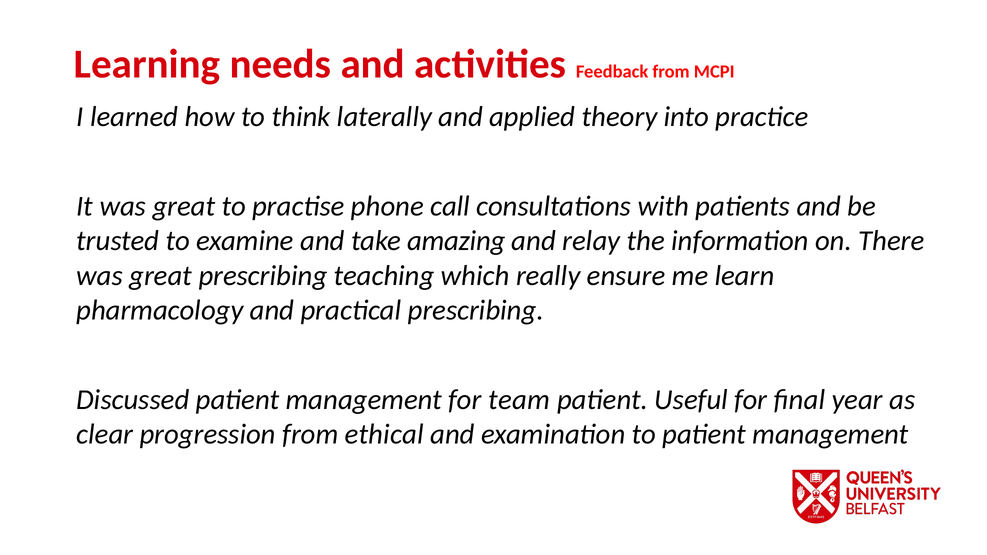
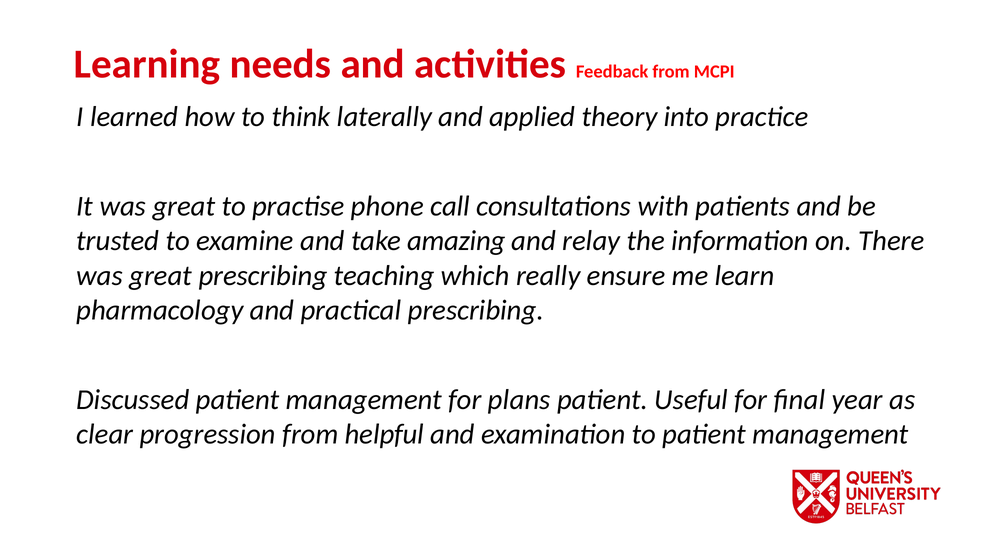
team: team -> plans
ethical: ethical -> helpful
